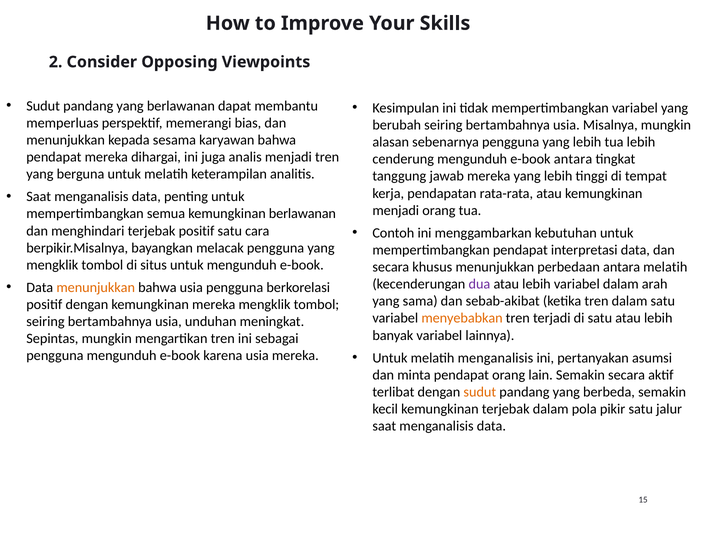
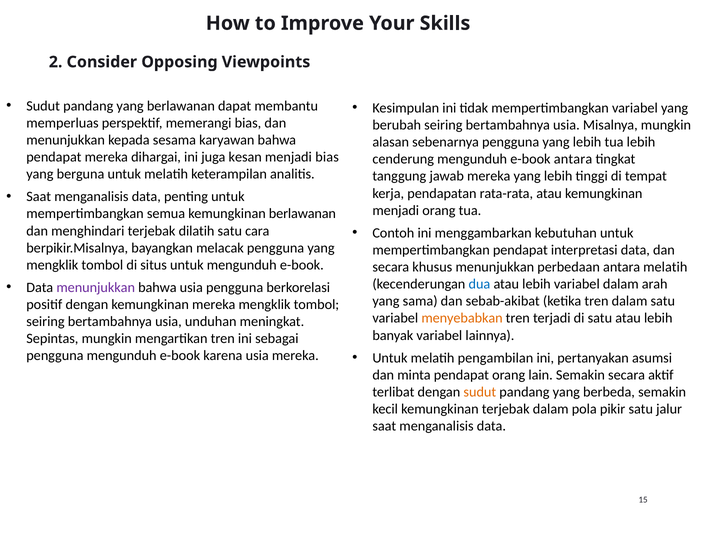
analis: analis -> kesan
menjadi tren: tren -> bias
terjebak positif: positif -> dilatih
dua colour: purple -> blue
menunjukkan at (96, 288) colour: orange -> purple
melatih menganalisis: menganalisis -> pengambilan
